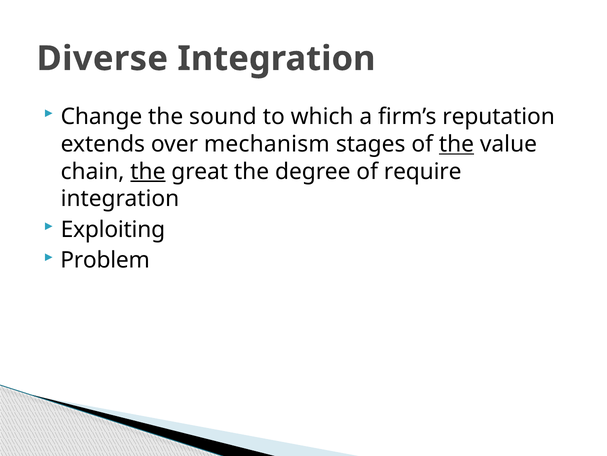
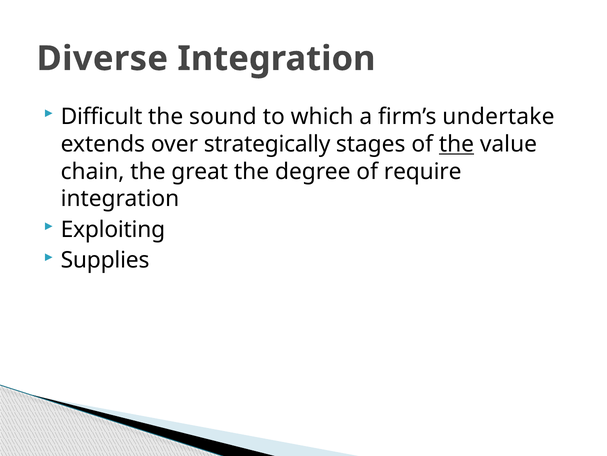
Change: Change -> Difficult
reputation: reputation -> undertake
mechanism: mechanism -> strategically
the at (148, 171) underline: present -> none
Problem: Problem -> Supplies
